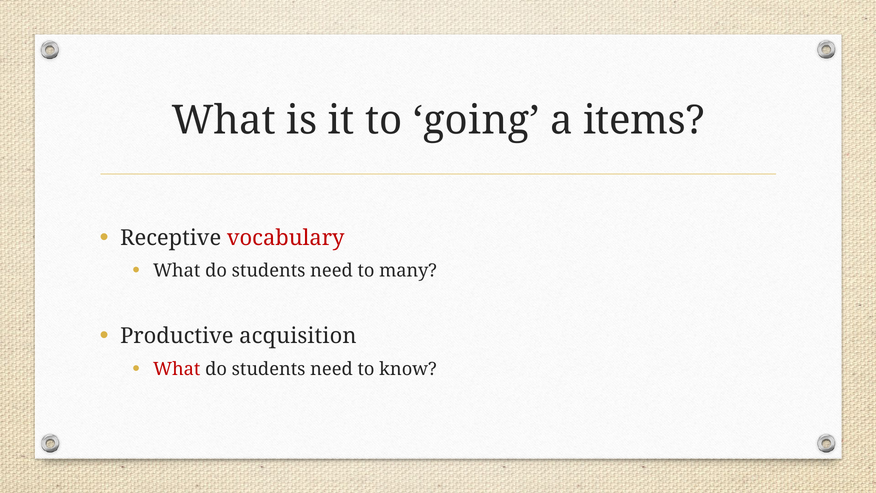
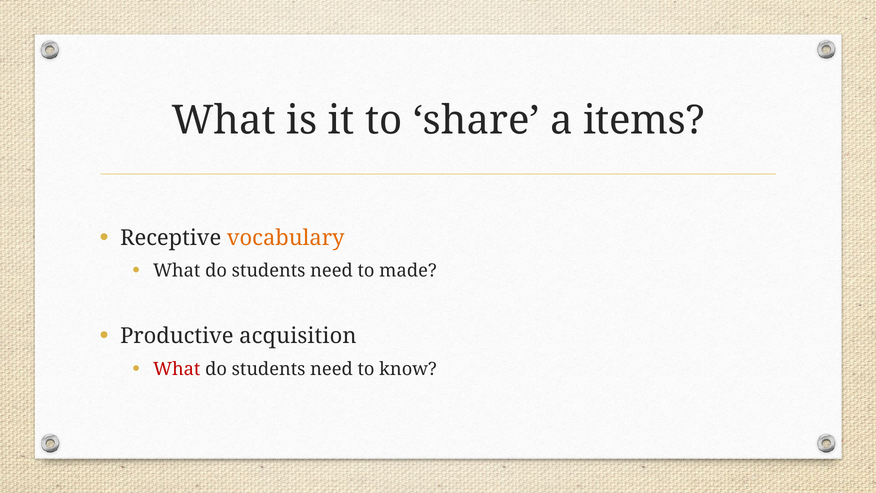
going: going -> share
vocabulary colour: red -> orange
many: many -> made
